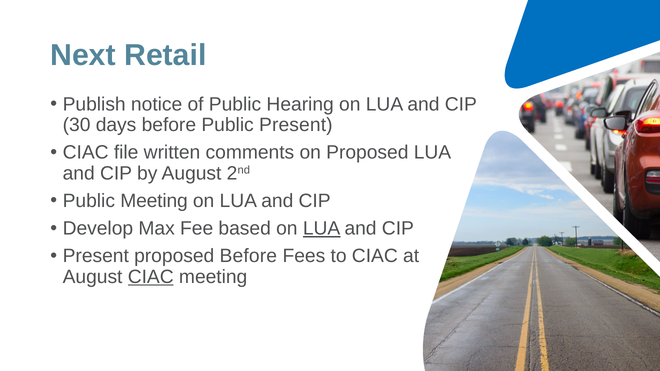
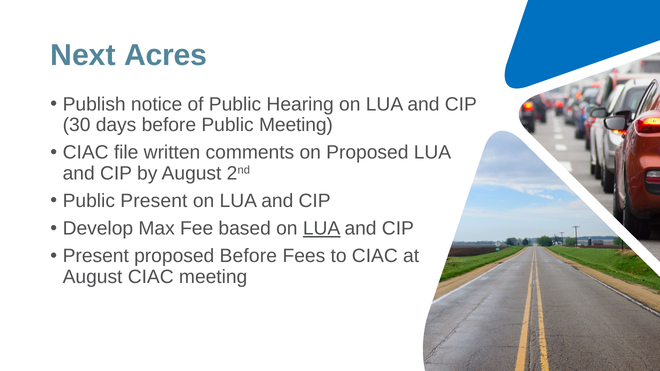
Retail: Retail -> Acres
Public Present: Present -> Meeting
Public Meeting: Meeting -> Present
CIAC at (151, 277) underline: present -> none
